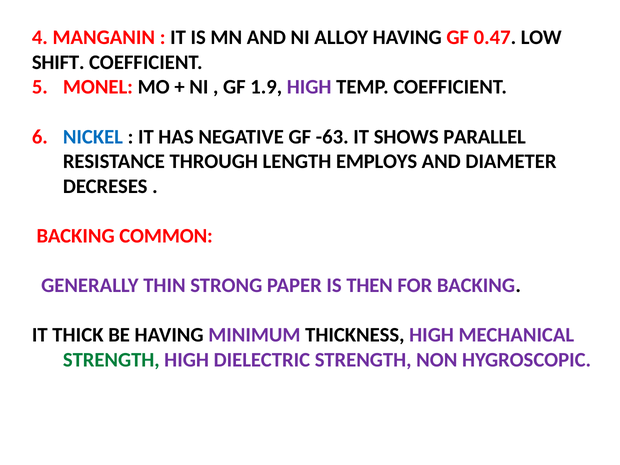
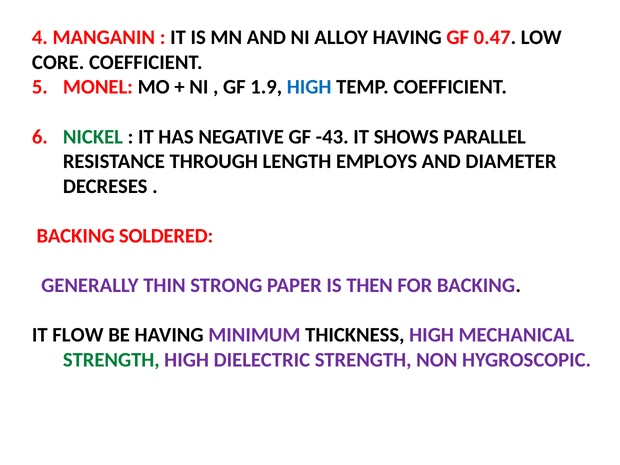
SHIFT: SHIFT -> CORE
HIGH at (309, 87) colour: purple -> blue
NICKEL colour: blue -> green
-63: -63 -> -43
COMMON: COMMON -> SOLDERED
THICK: THICK -> FLOW
